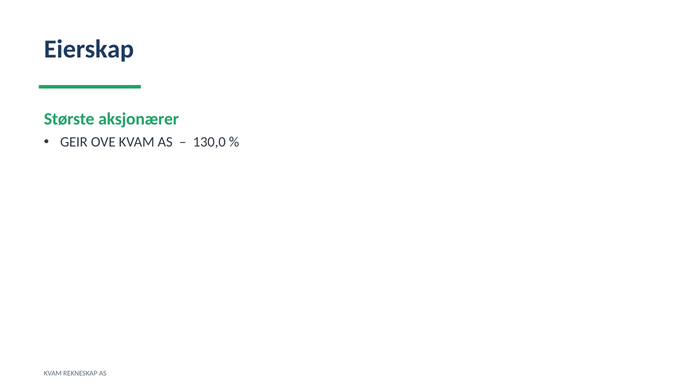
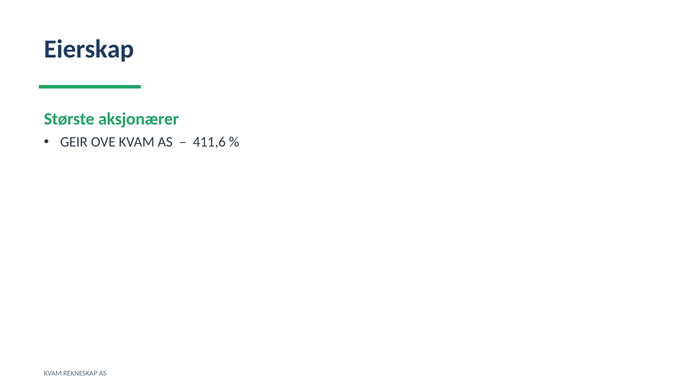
130,0: 130,0 -> 411,6
